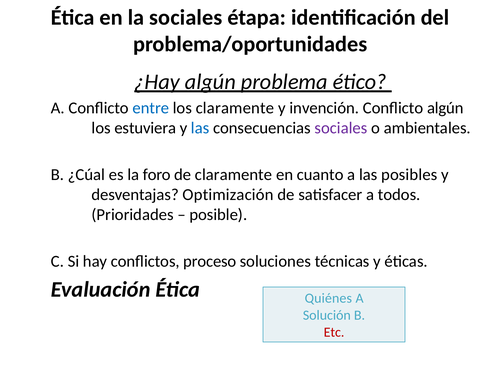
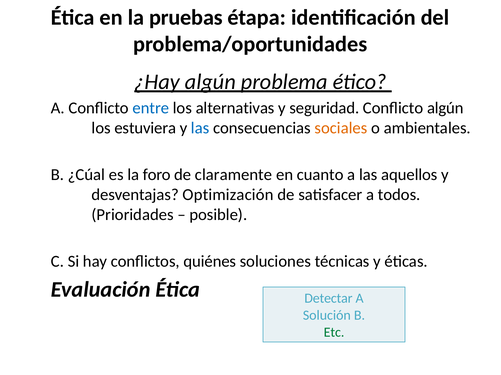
la sociales: sociales -> pruebas
los claramente: claramente -> alternativas
invención: invención -> seguridad
sociales at (341, 128) colour: purple -> orange
posibles: posibles -> aquellos
proceso: proceso -> quiénes
Quiénes: Quiénes -> Detectar
Etc colour: red -> green
